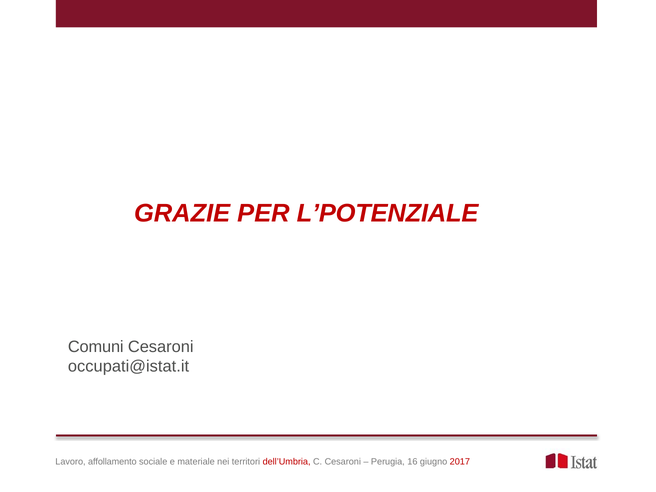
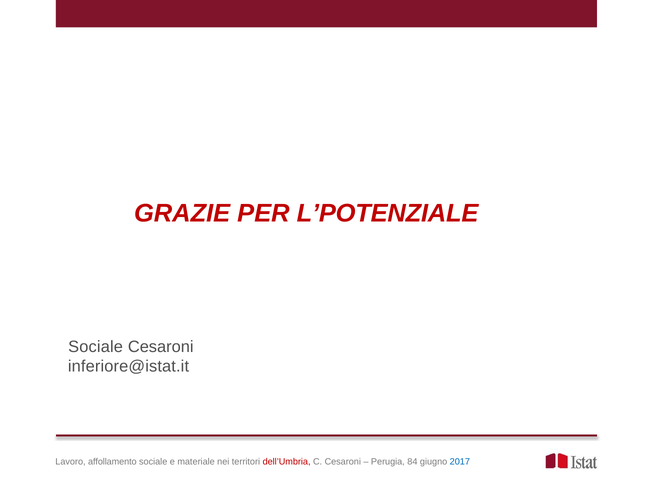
Comuni at (96, 347): Comuni -> Sociale
occupati@istat.it: occupati@istat.it -> inferiore@istat.it
16: 16 -> 84
2017 colour: red -> blue
